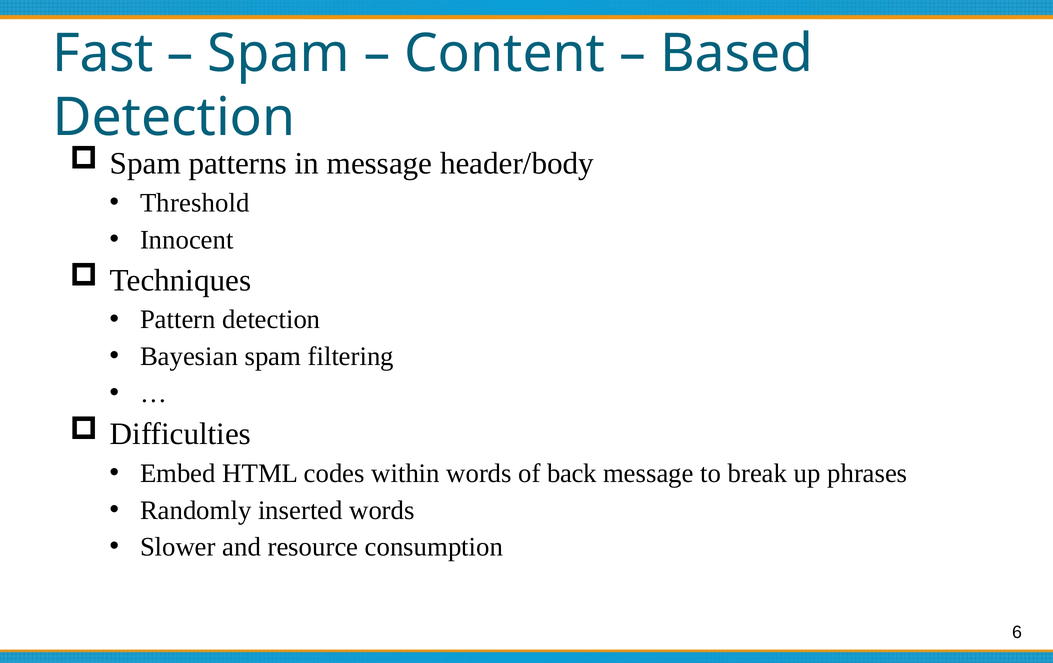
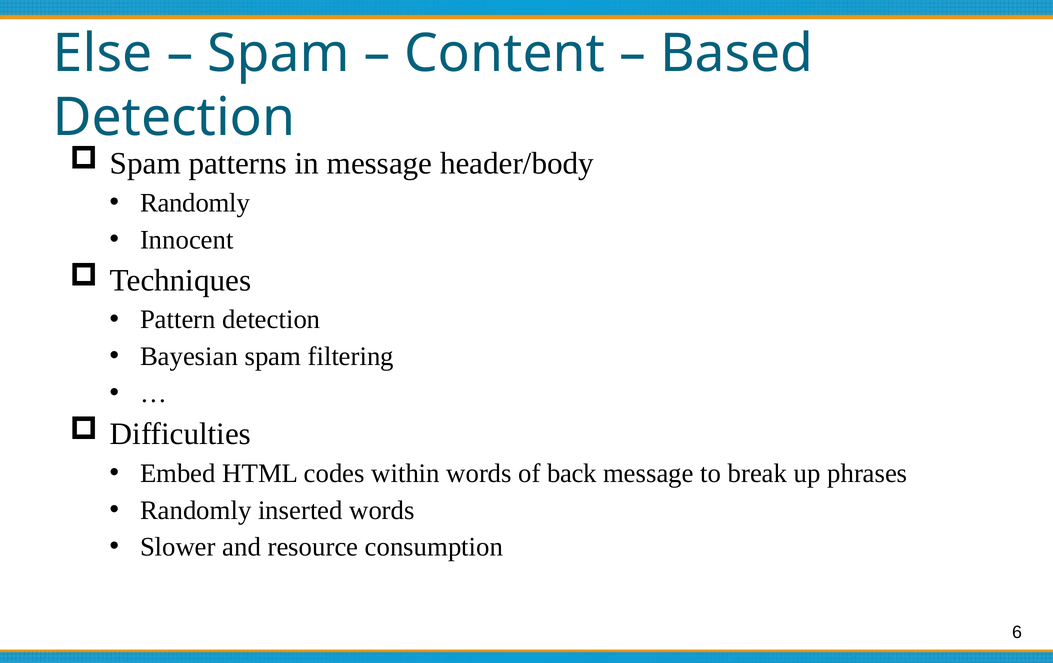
Fast: Fast -> Else
Threshold at (195, 203): Threshold -> Randomly
